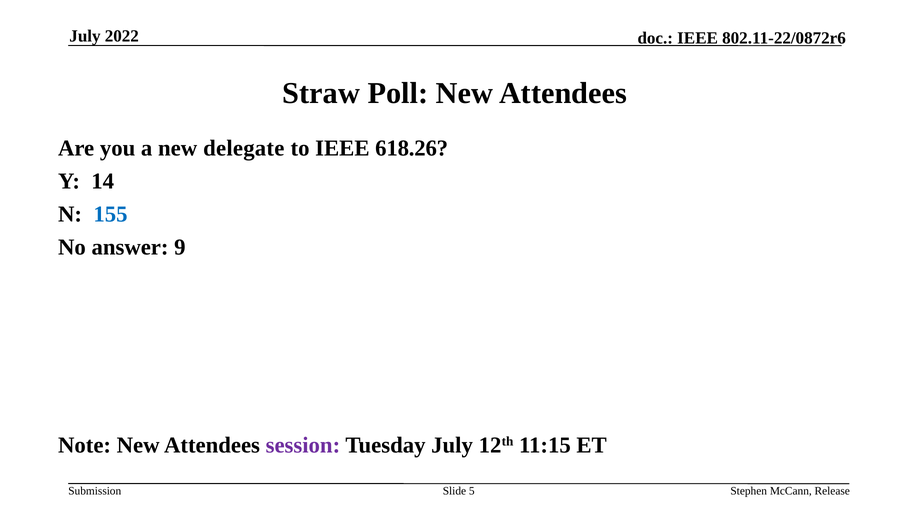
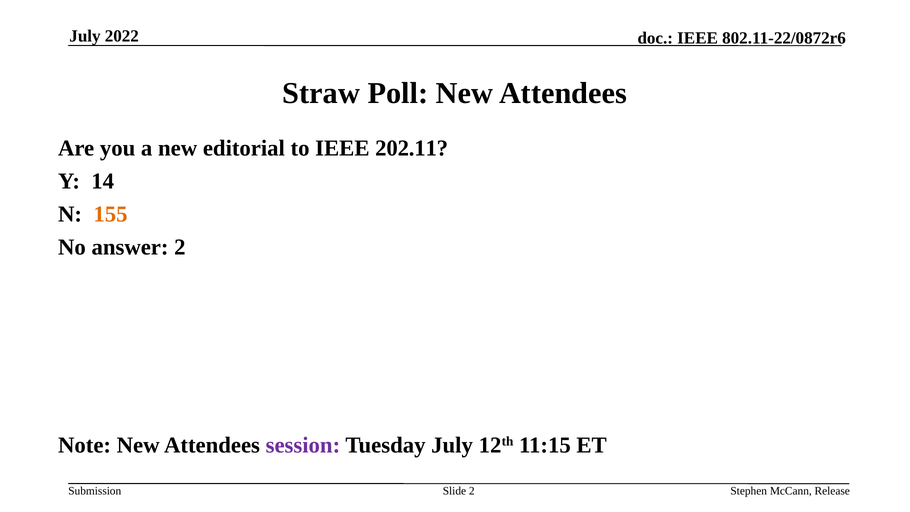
delegate: delegate -> editorial
618.26: 618.26 -> 202.11
155 colour: blue -> orange
answer 9: 9 -> 2
Slide 5: 5 -> 2
